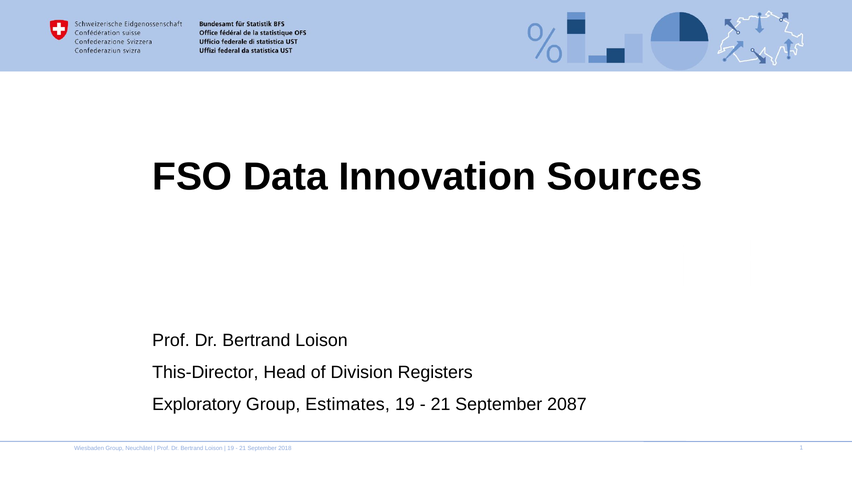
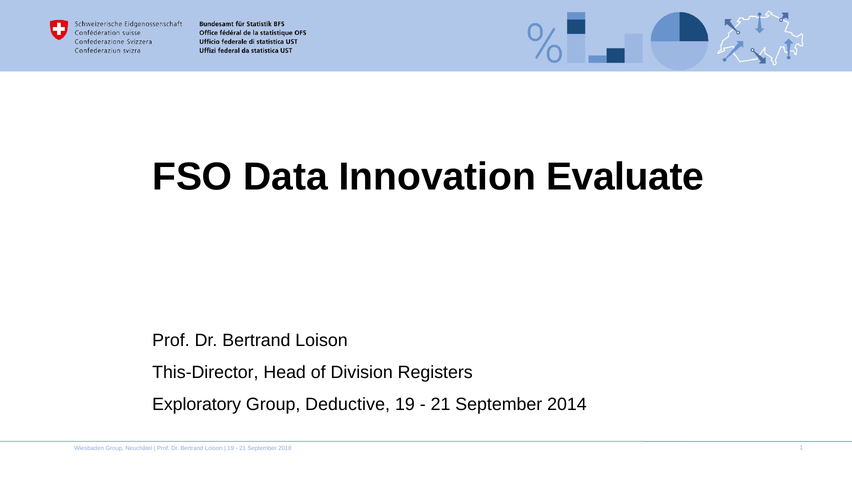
Sources: Sources -> Evaluate
Estimates: Estimates -> Deductive
2087: 2087 -> 2014
